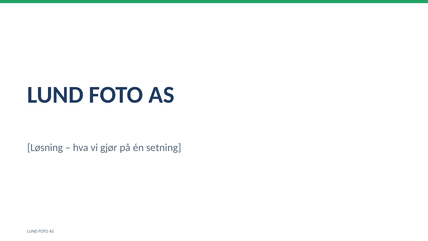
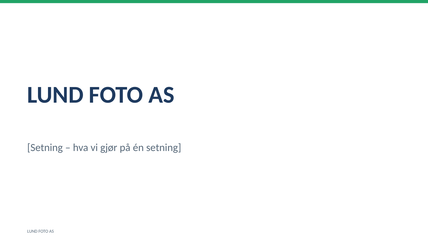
Løsning at (45, 147): Løsning -> Setning
